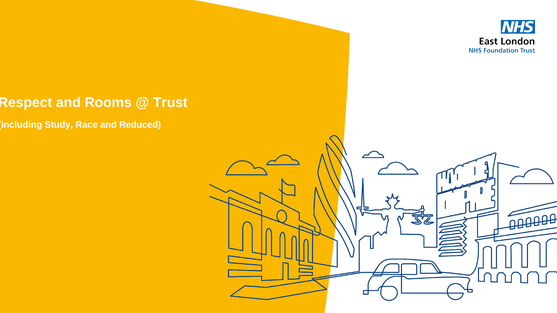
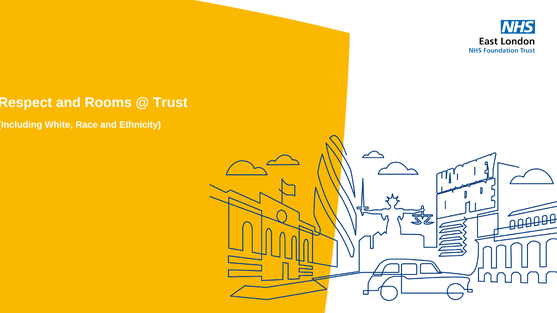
Study: Study -> White
Reduced: Reduced -> Ethnicity
